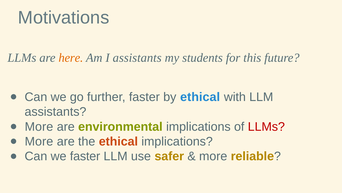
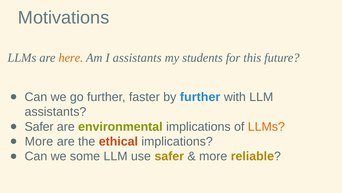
by ethical: ethical -> further
More at (39, 126): More -> Safer
LLMs at (266, 126) colour: red -> orange
we faster: faster -> some
